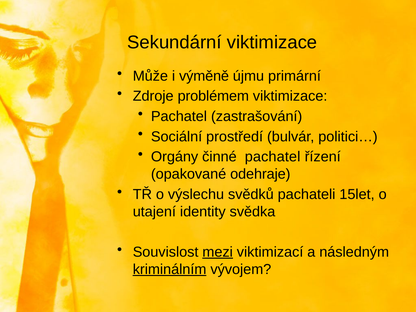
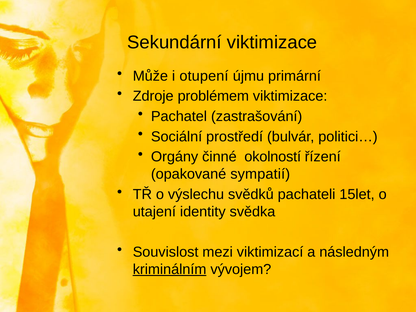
výměně: výměně -> otupení
činné pachatel: pachatel -> okolností
odehraje: odehraje -> sympatií
mezi underline: present -> none
